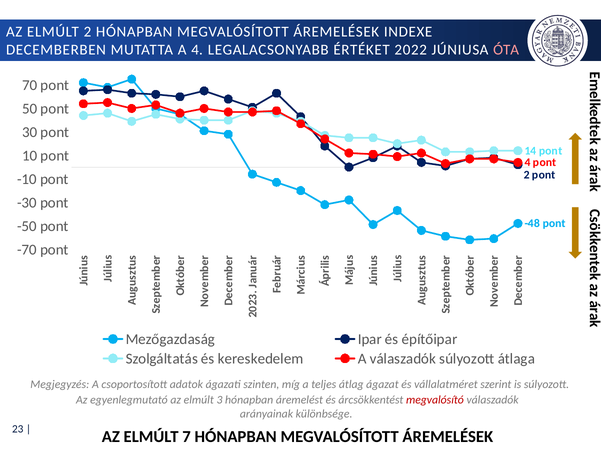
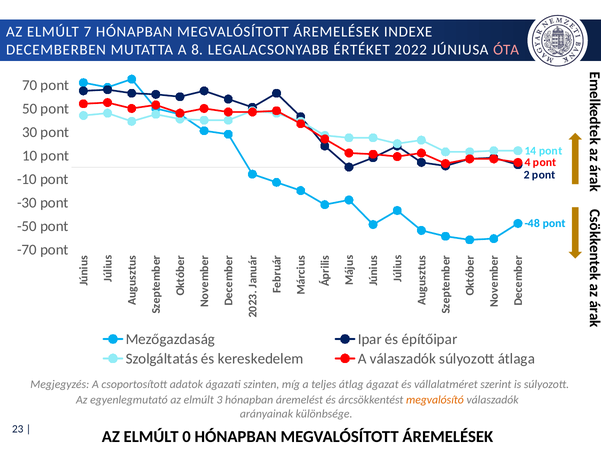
ELMÚLT 2: 2 -> 7
A 4: 4 -> 8
megvalósító colour: red -> orange
ELMÚLT 7: 7 -> 0
